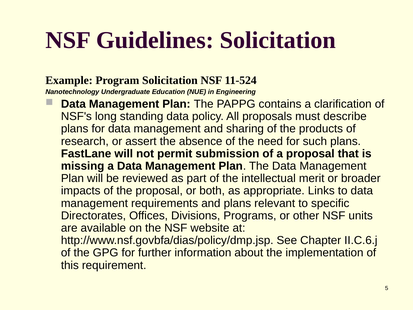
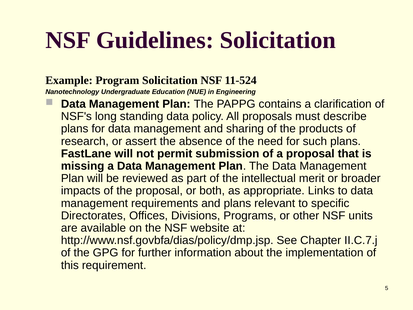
II.C.6.j: II.C.6.j -> II.C.7.j
